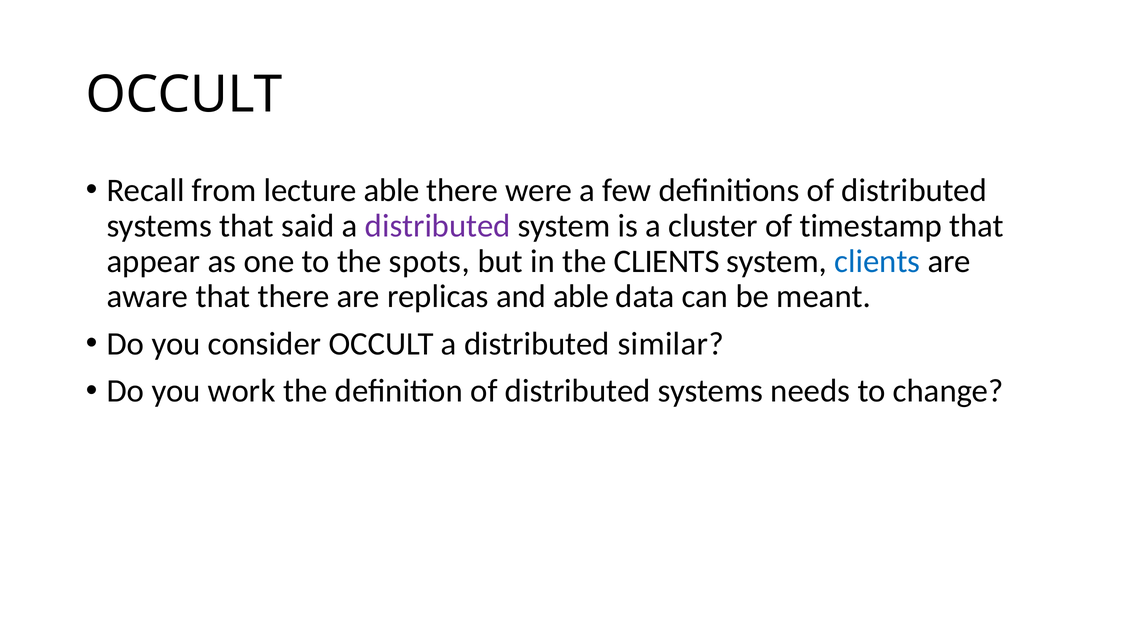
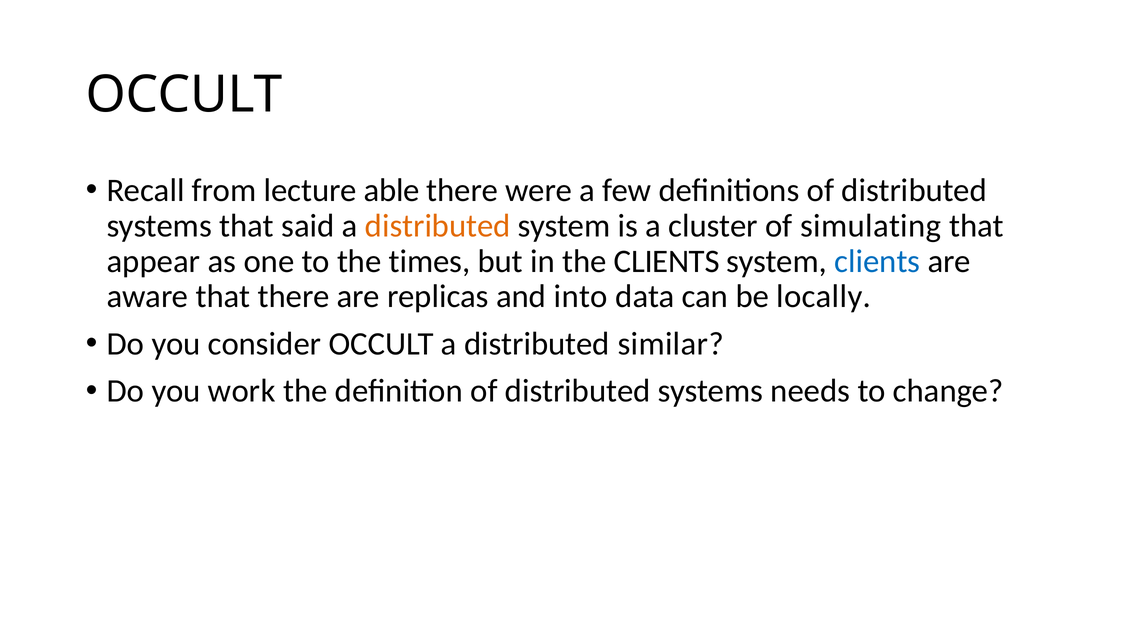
distributed at (438, 226) colour: purple -> orange
timestamp: timestamp -> simulating
spots: spots -> times
and able: able -> into
meant: meant -> locally
